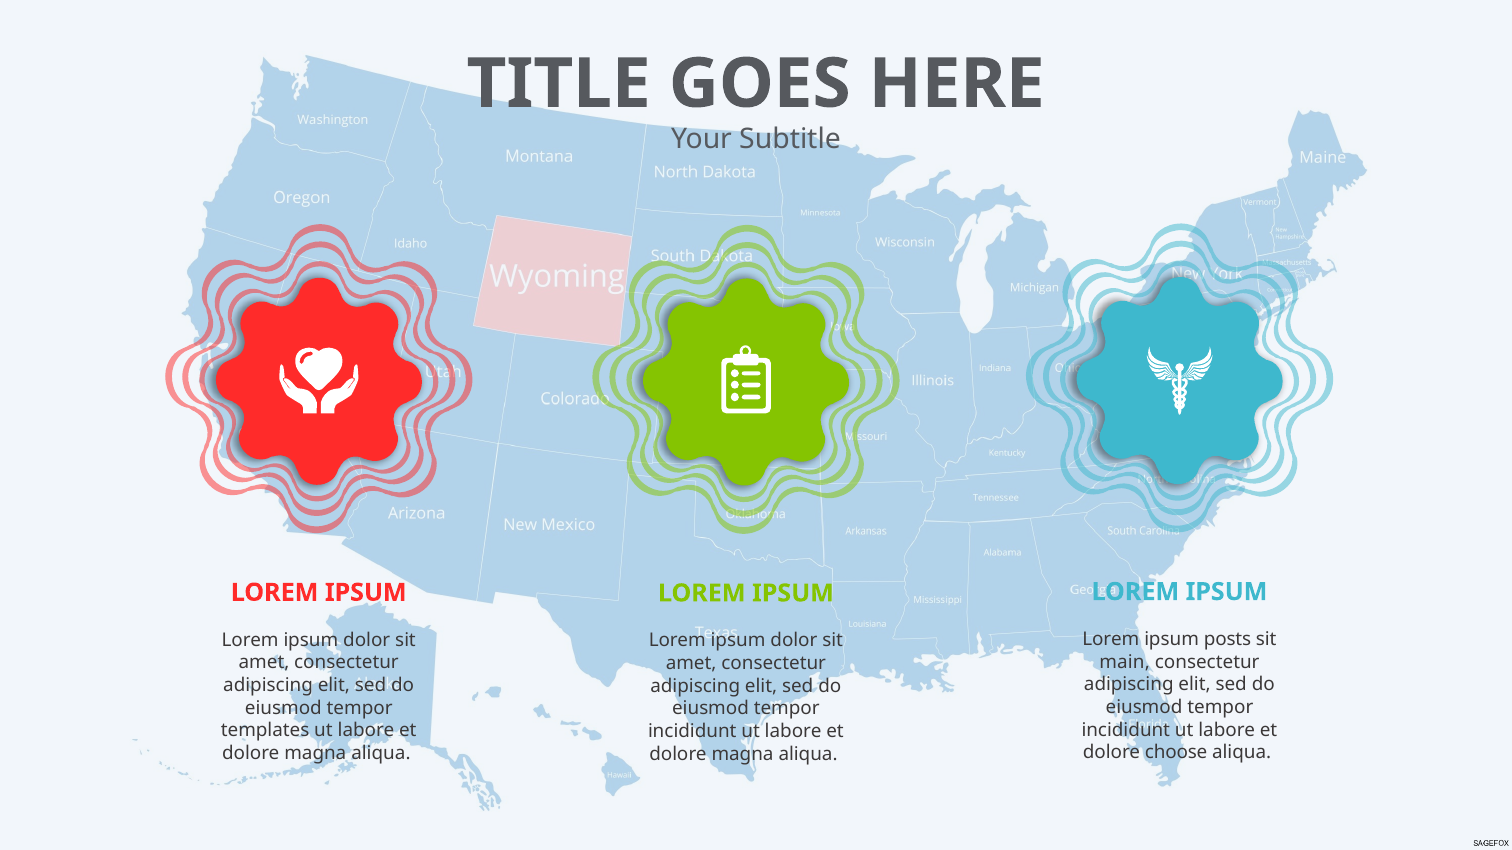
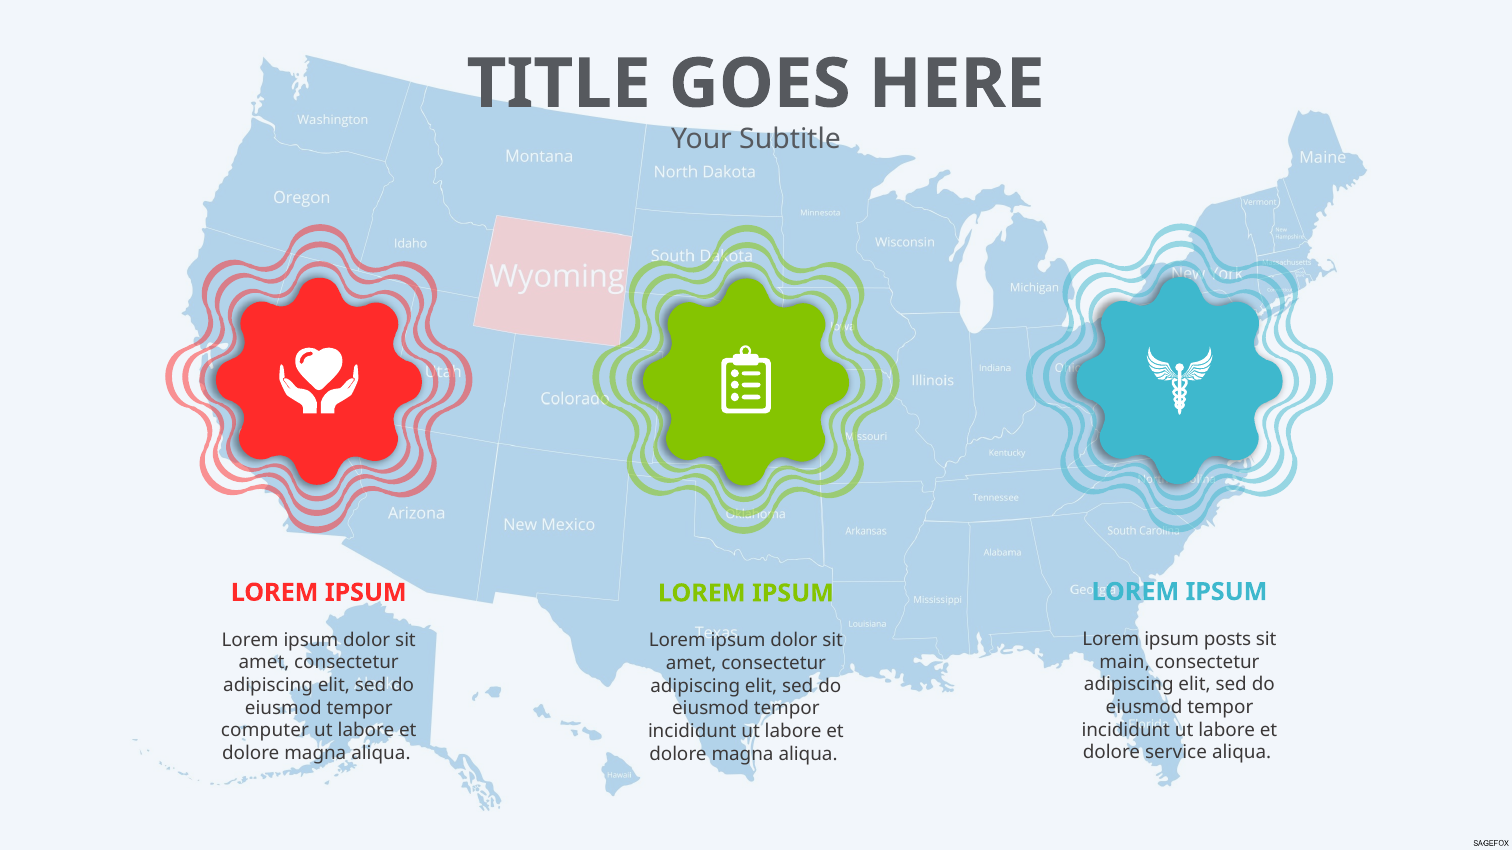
templates: templates -> computer
choose: choose -> service
